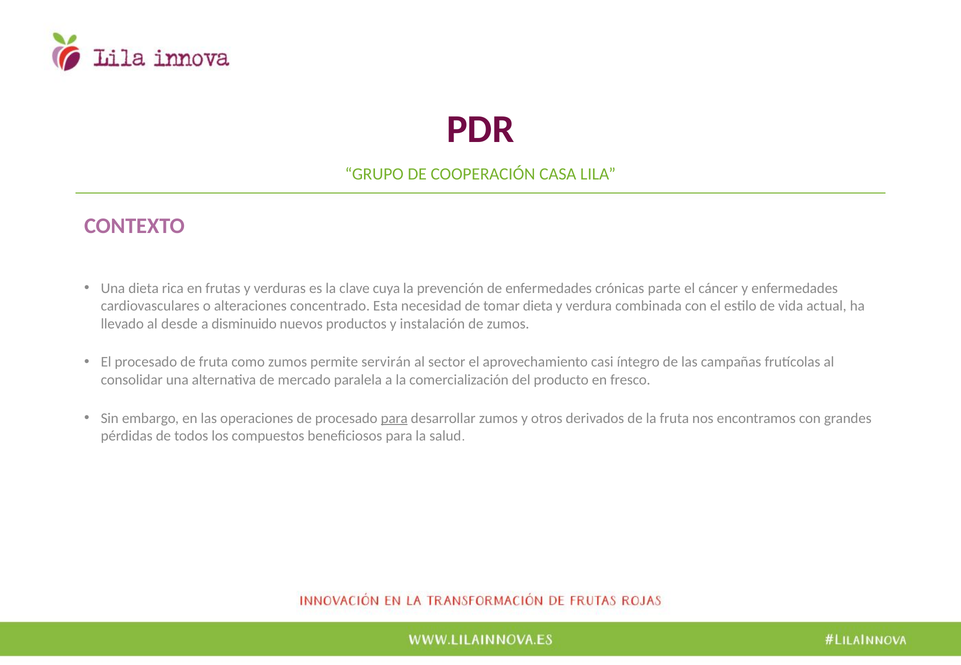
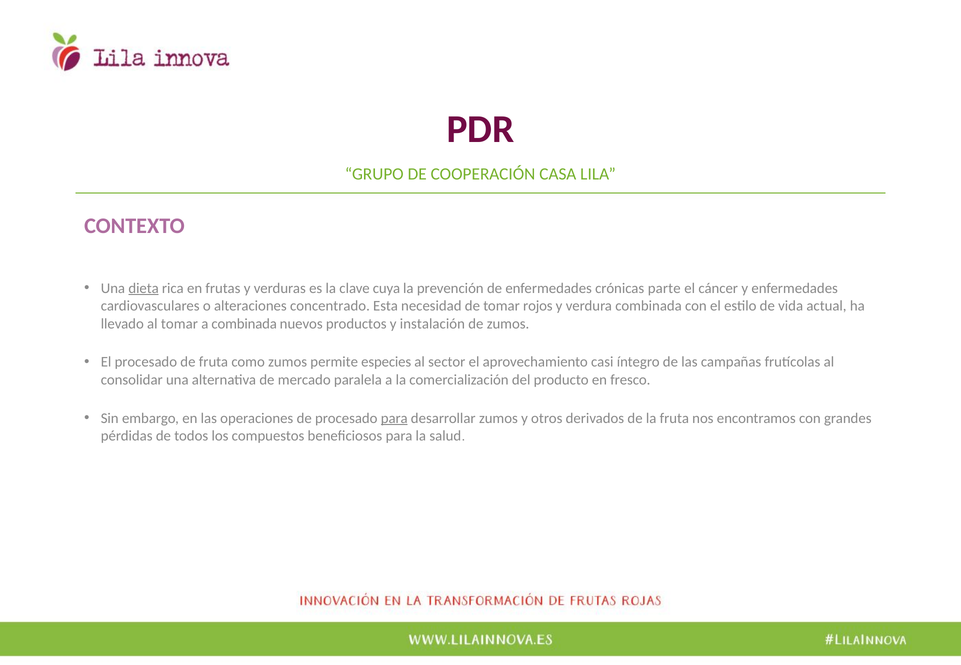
dieta at (144, 288) underline: none -> present
tomar dieta: dieta -> rojos
al desde: desde -> tomar
a disminuido: disminuido -> combinada
servirán: servirán -> especies
